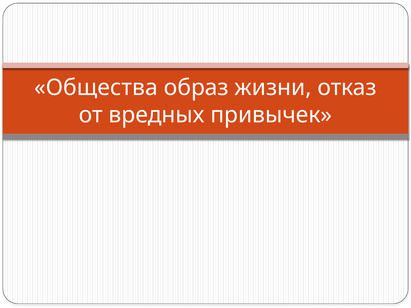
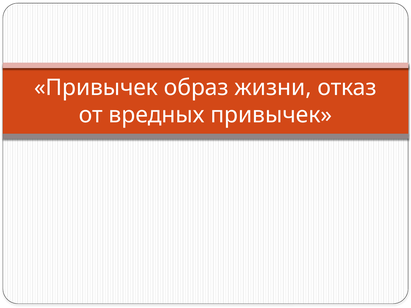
Общества at (96, 88): Общества -> Привычек
